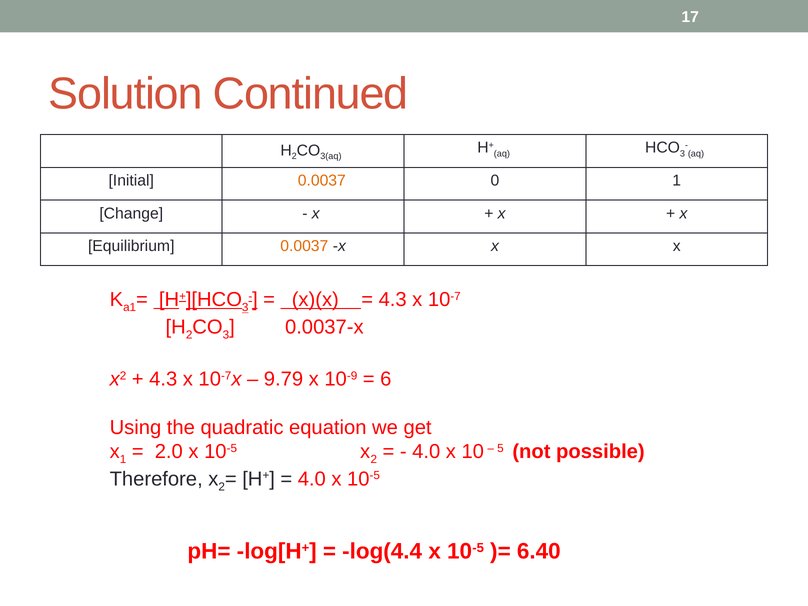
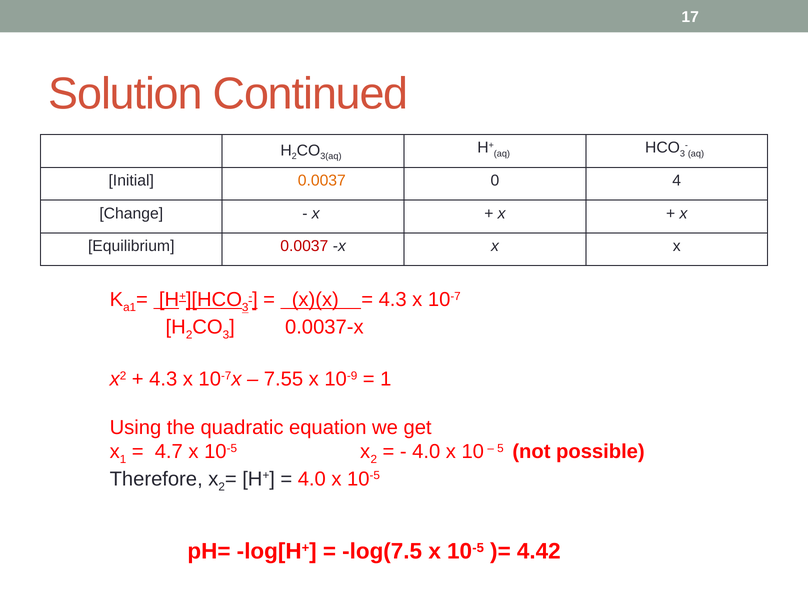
0 1: 1 -> 4
0.0037 at (304, 246) colour: orange -> red
9.79: 9.79 -> 7.55
6 at (386, 379): 6 -> 1
2.0: 2.0 -> 4.7
log(4.4: log(4.4 -> log(7.5
6.40: 6.40 -> 4.42
